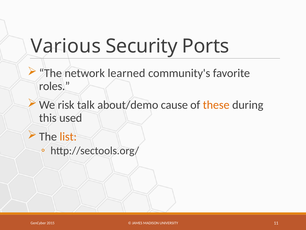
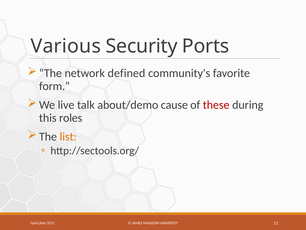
learned: learned -> defined
roles: roles -> form
risk: risk -> live
these colour: orange -> red
used: used -> roles
